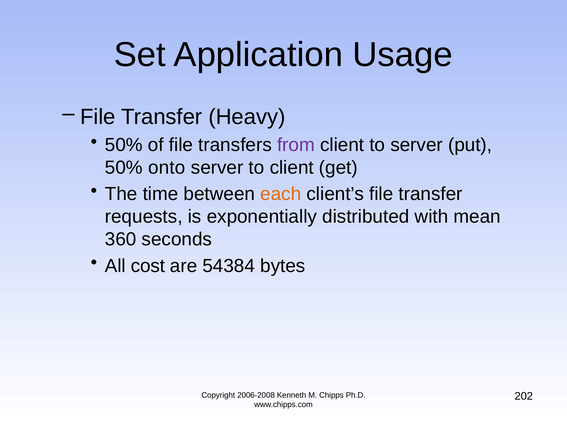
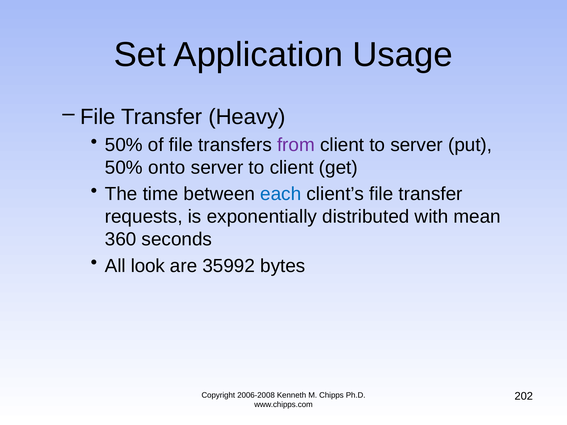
each colour: orange -> blue
cost: cost -> look
54384: 54384 -> 35992
